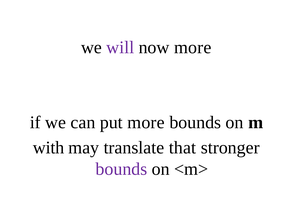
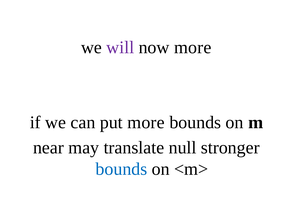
with: with -> near
that: that -> null
bounds at (121, 170) colour: purple -> blue
